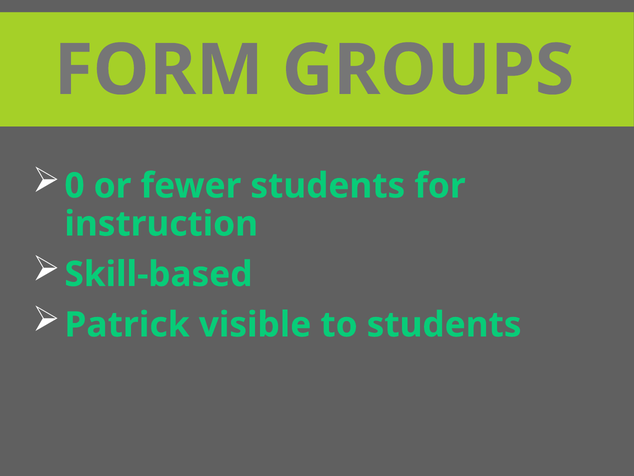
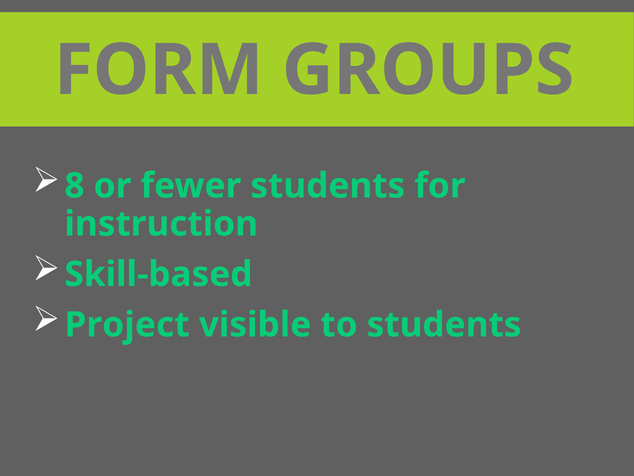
0: 0 -> 8
Patrick: Patrick -> Project
